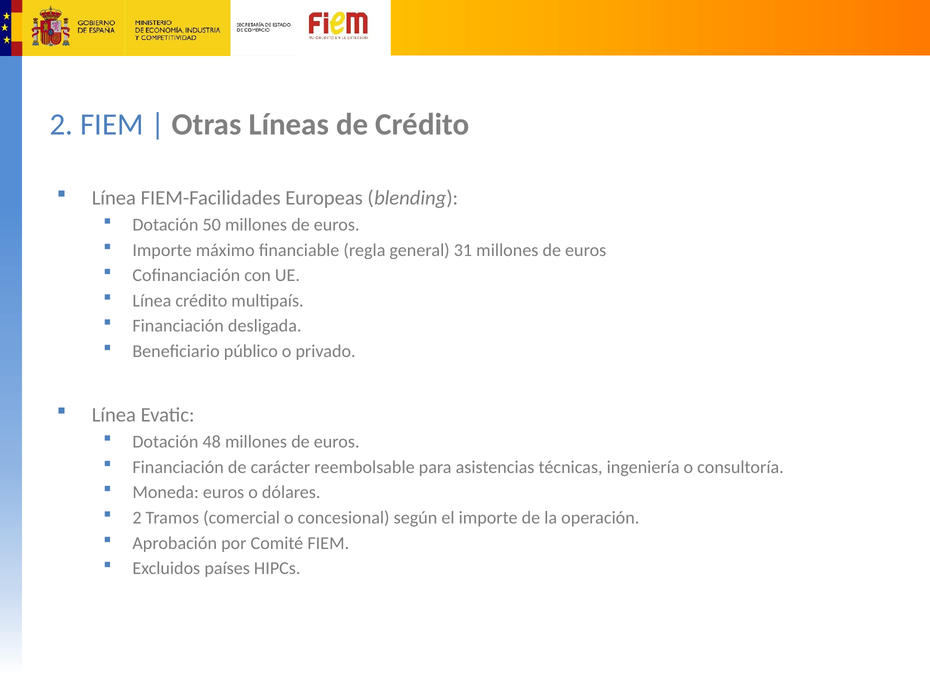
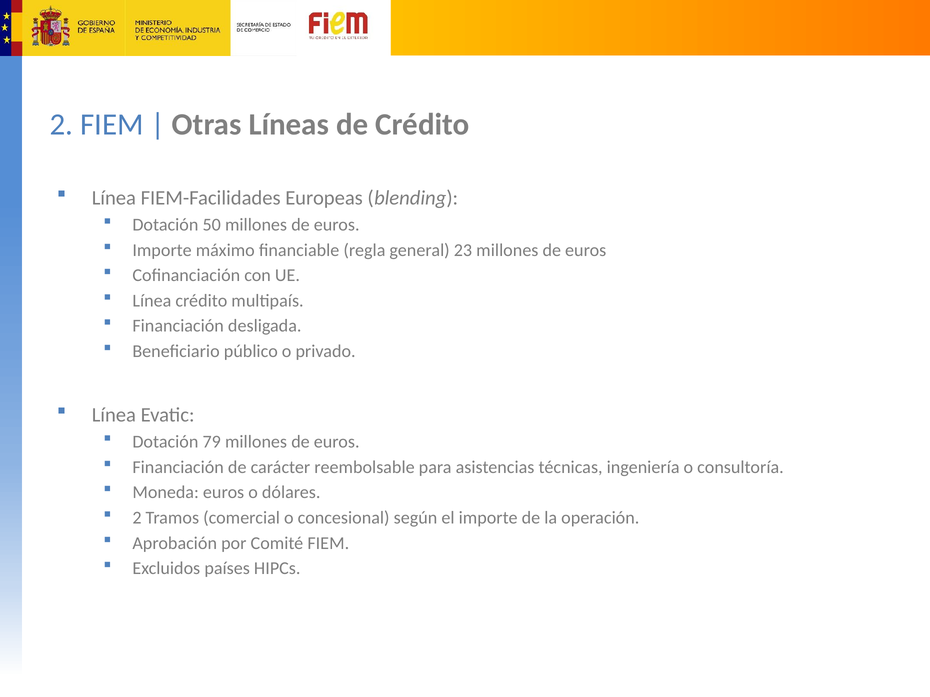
31: 31 -> 23
48: 48 -> 79
